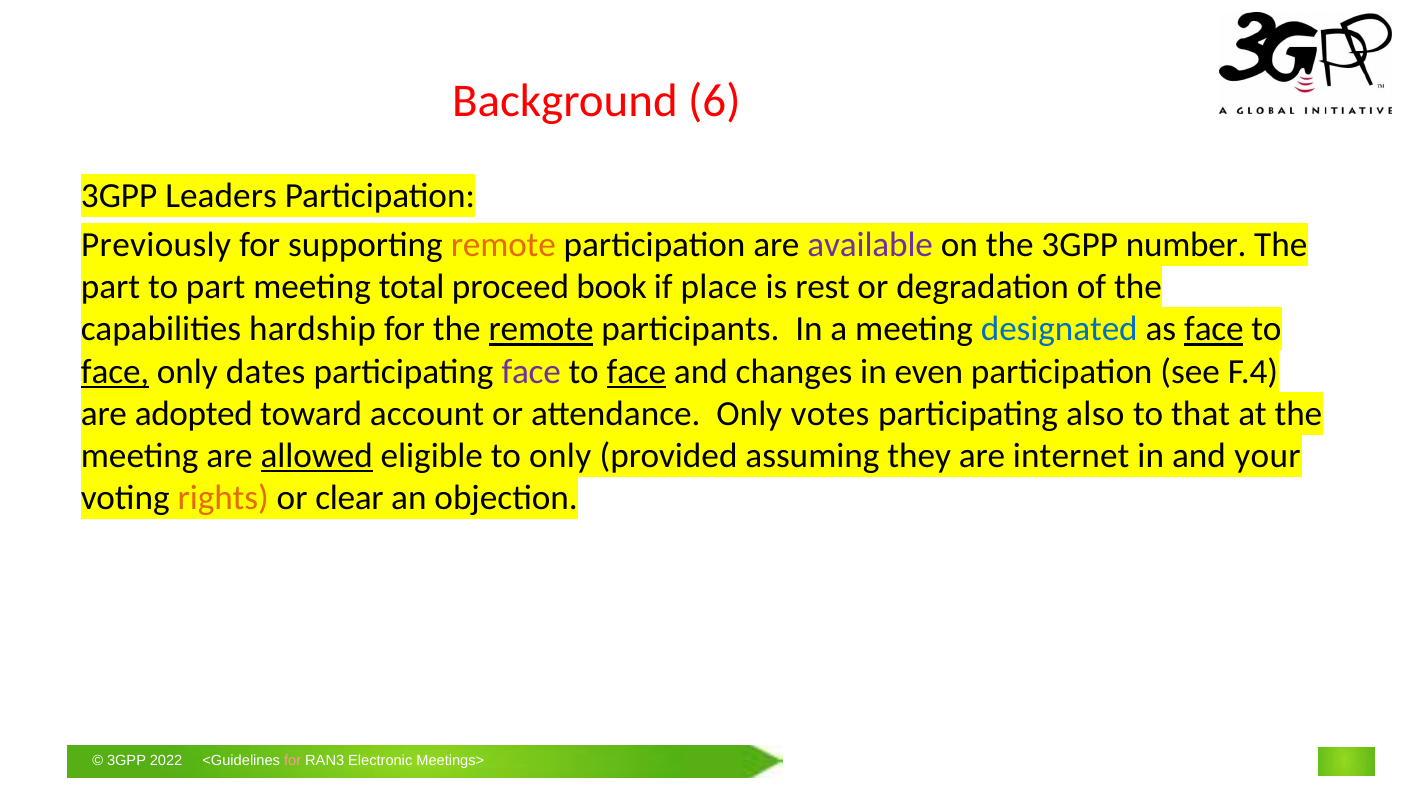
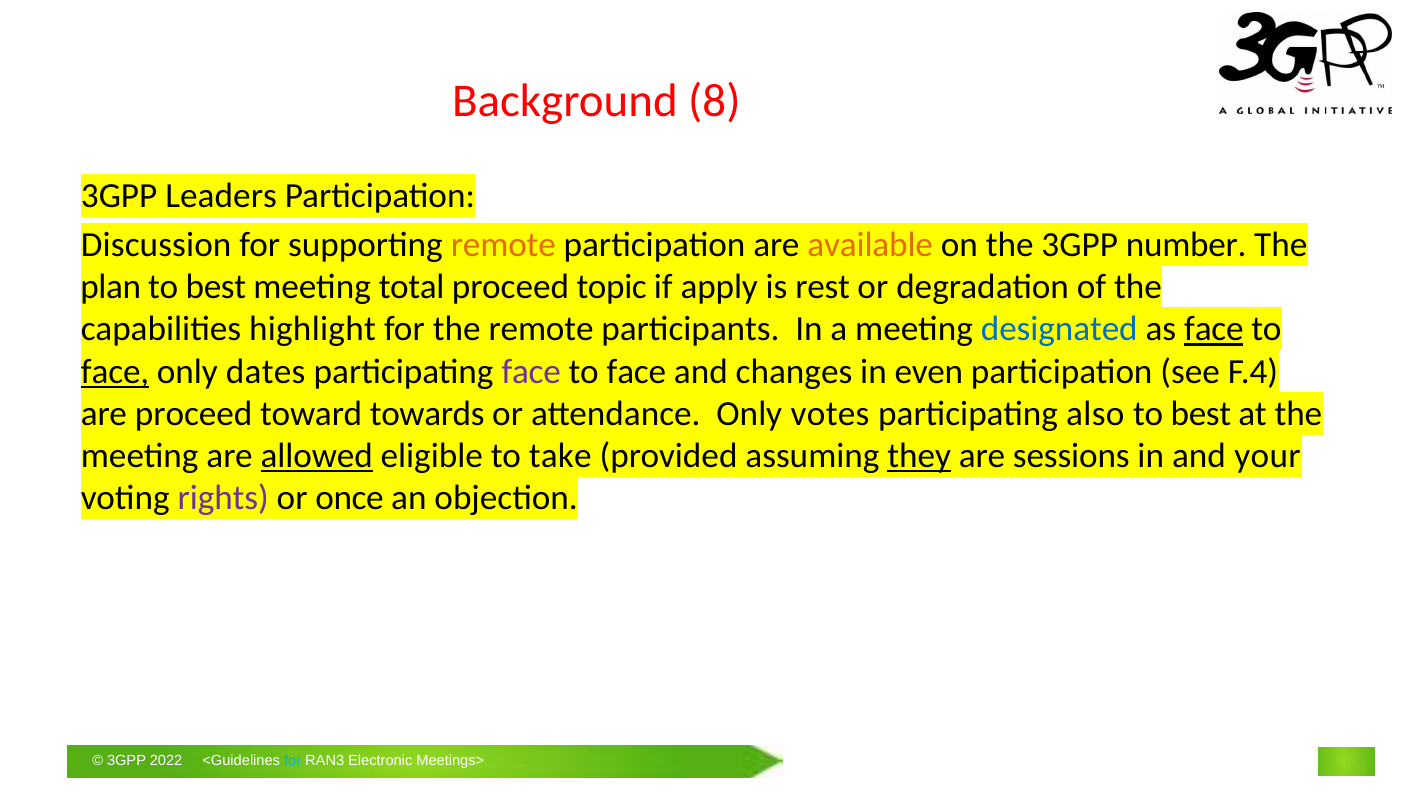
6: 6 -> 8
Previously: Previously -> Discussion
available colour: purple -> orange
part at (111, 287): part -> plan
part at (216, 287): part -> best
book: book -> topic
place: place -> apply
hardship: hardship -> highlight
remote at (541, 329) underline: present -> none
face at (636, 372) underline: present -> none
are adopted: adopted -> proceed
account: account -> towards
that at (1201, 414): that -> best
to only: only -> take
they underline: none -> present
internet: internet -> sessions
rights colour: orange -> purple
clear: clear -> once
for at (293, 761) colour: pink -> light blue
